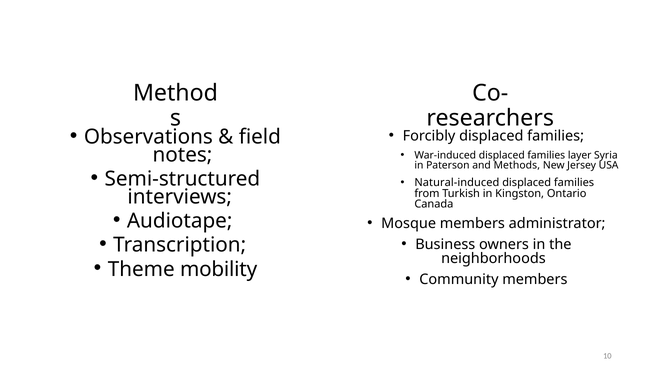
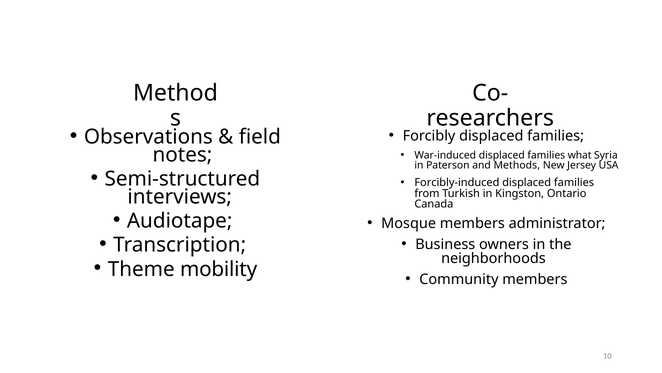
layer: layer -> what
Natural-induced: Natural-induced -> Forcibly-induced
